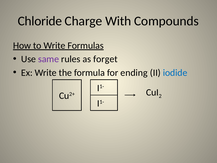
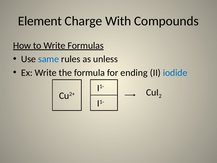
Chloride: Chloride -> Element
same colour: purple -> blue
forget: forget -> unless
